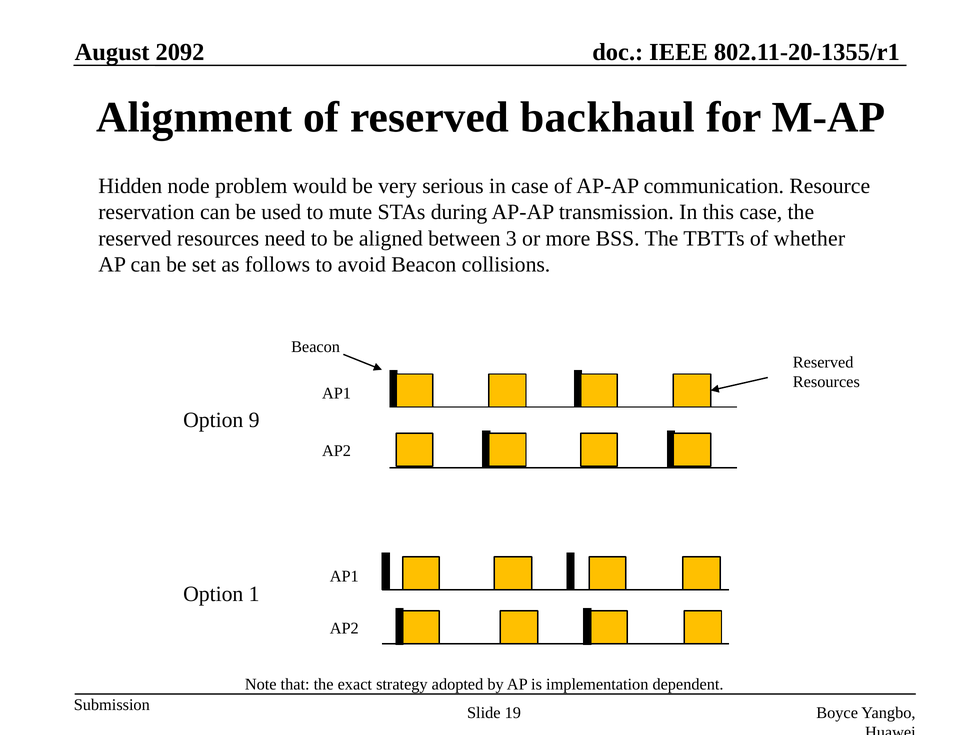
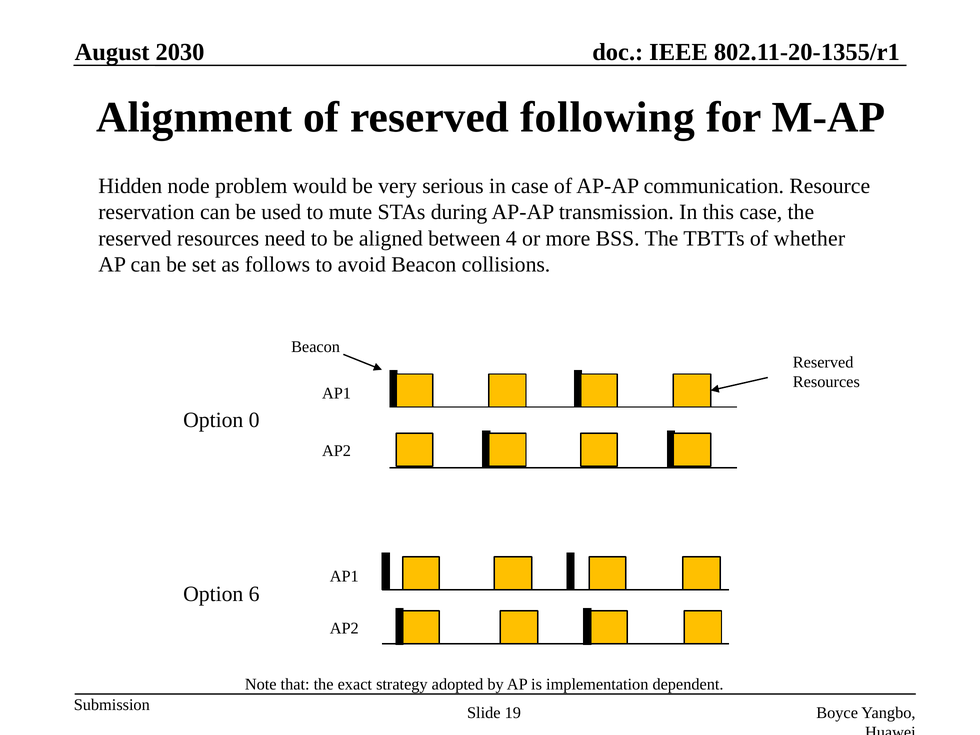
2092: 2092 -> 2030
backhaul: backhaul -> following
3: 3 -> 4
9: 9 -> 0
1: 1 -> 6
